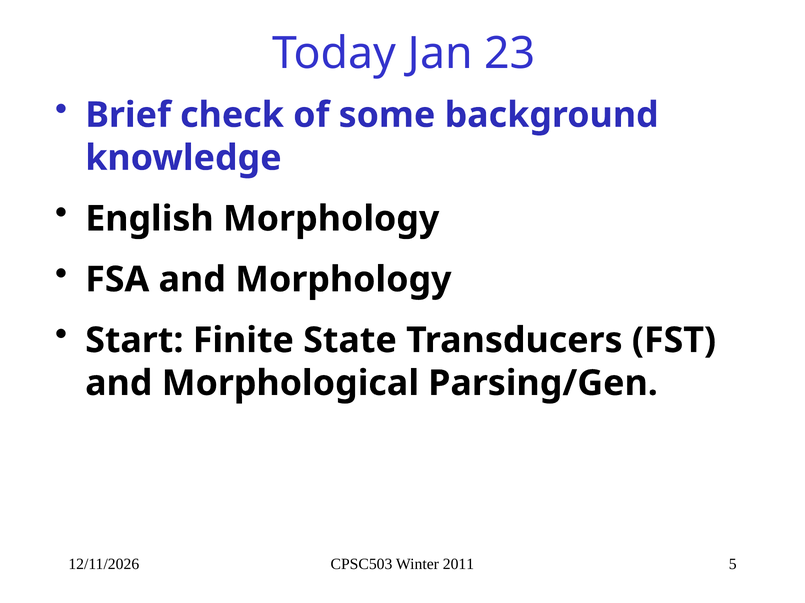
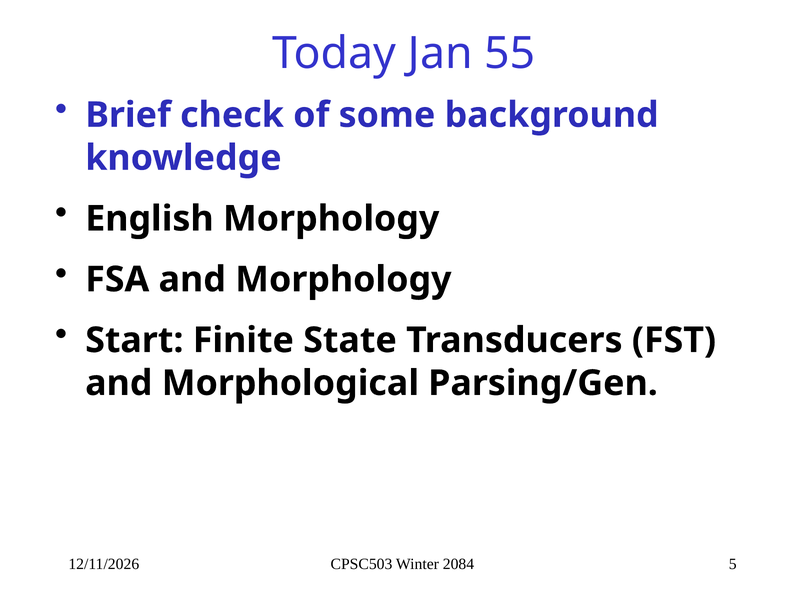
23: 23 -> 55
2011: 2011 -> 2084
